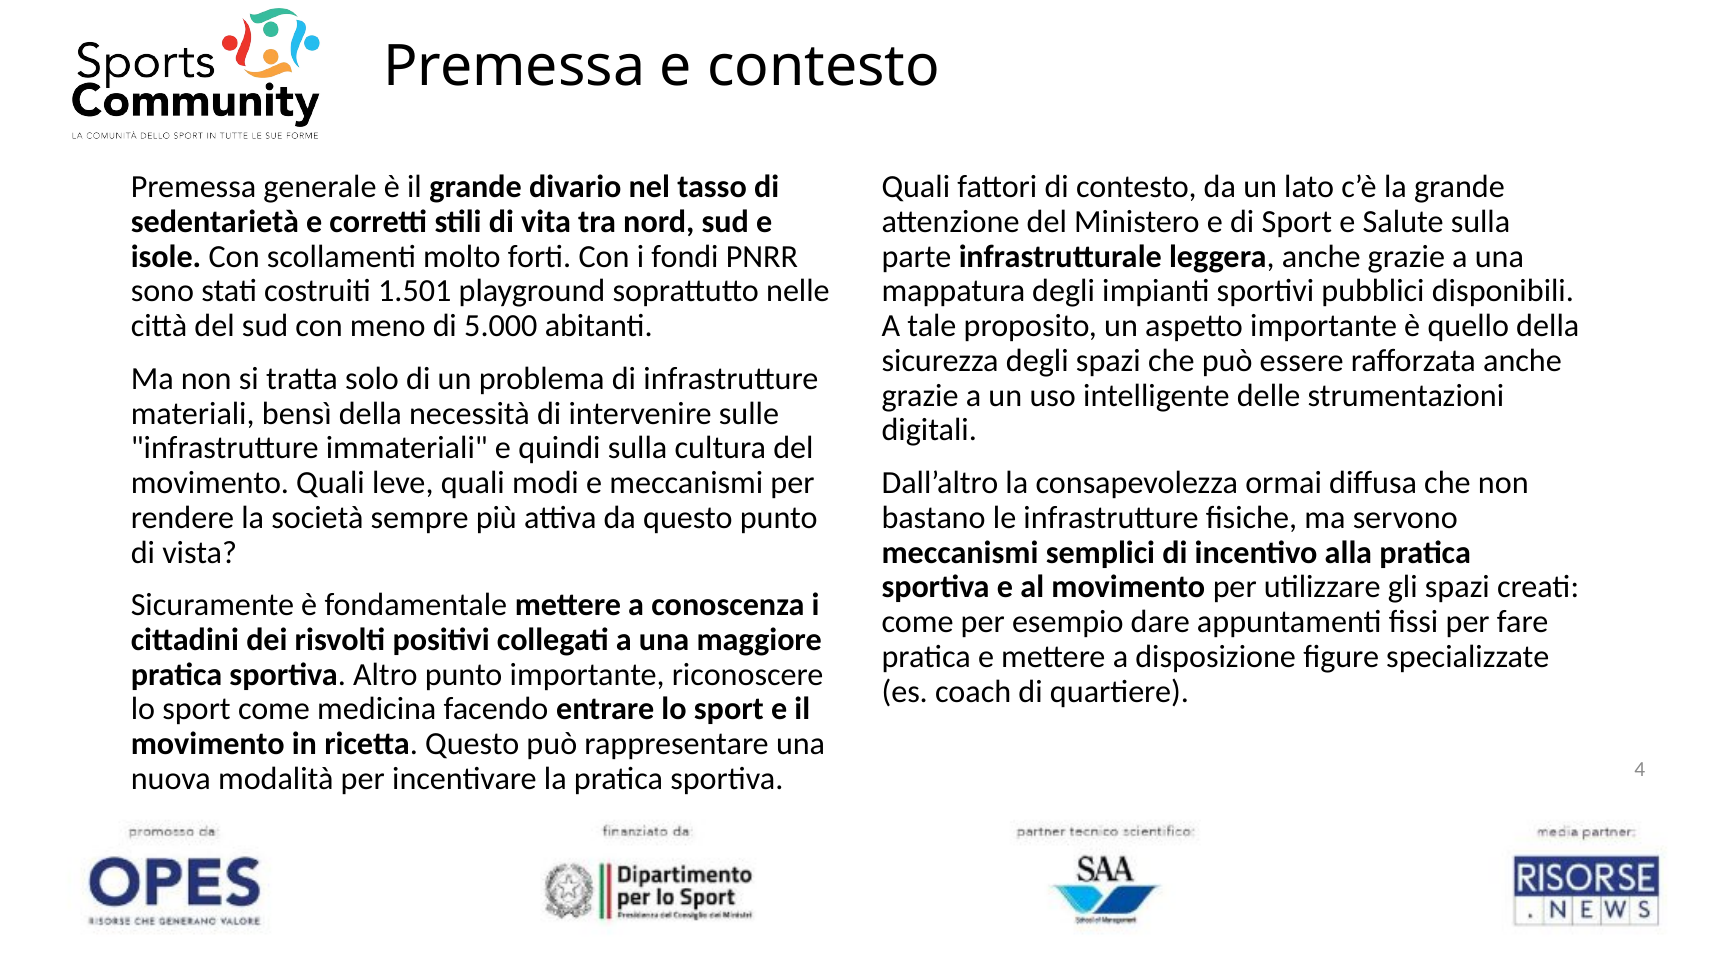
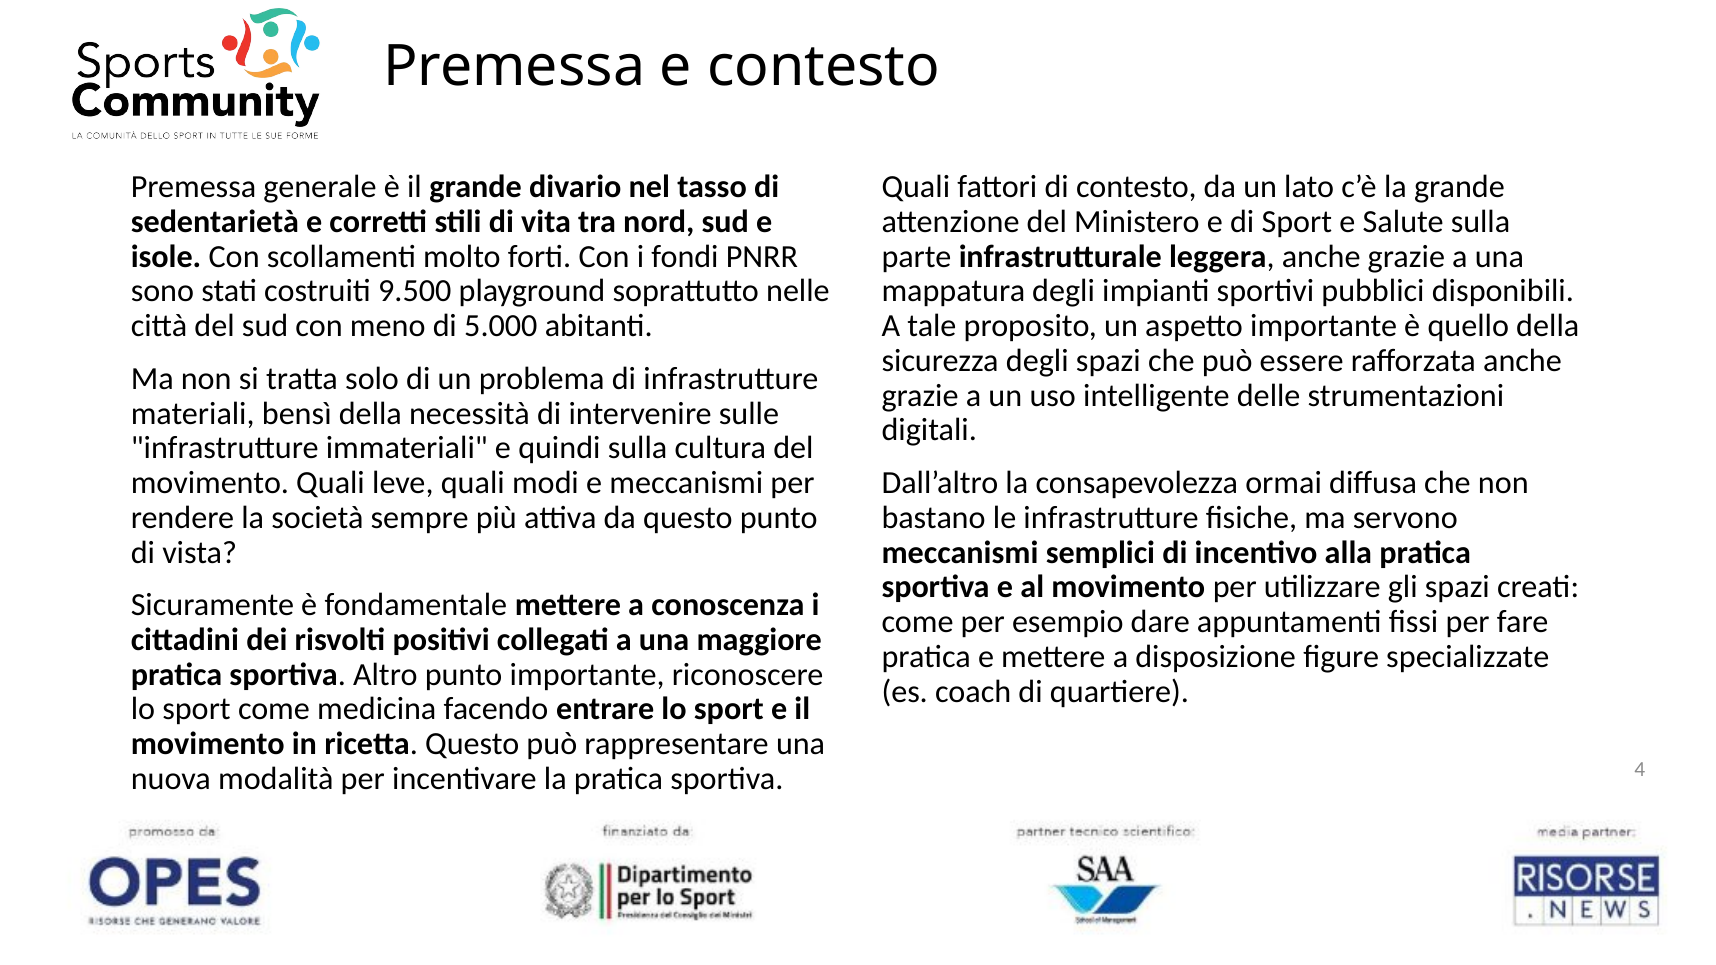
1.501: 1.501 -> 9.500
